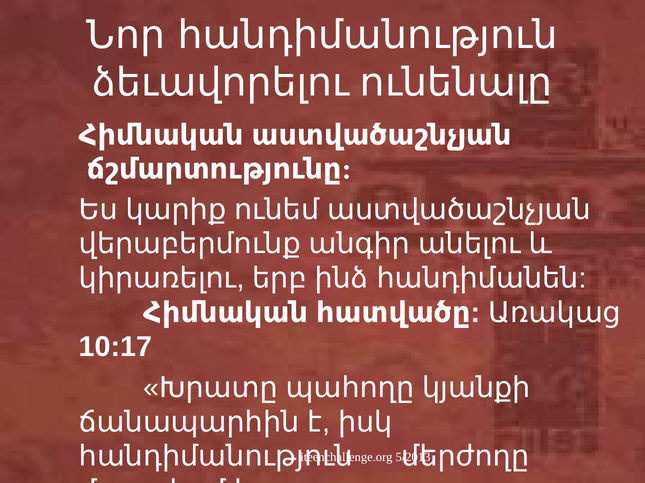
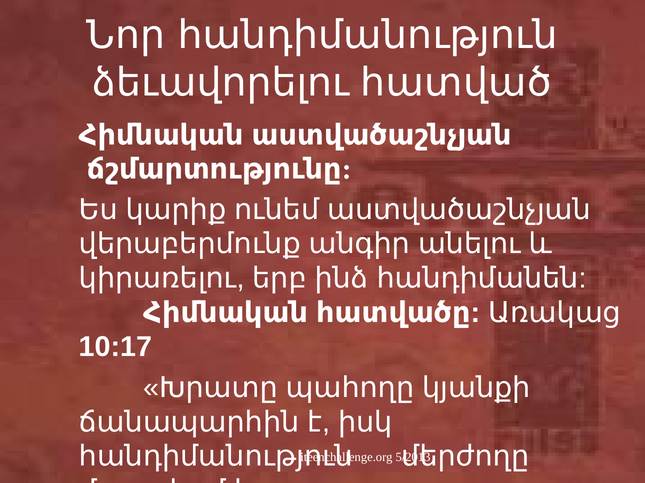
ունենալը: ունենալը -> հատված
